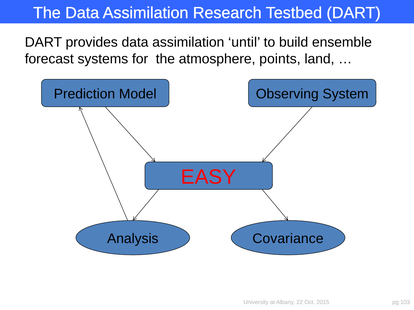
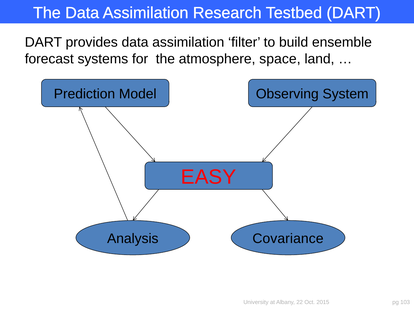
until: until -> filter
points: points -> space
